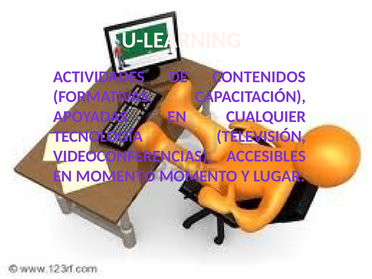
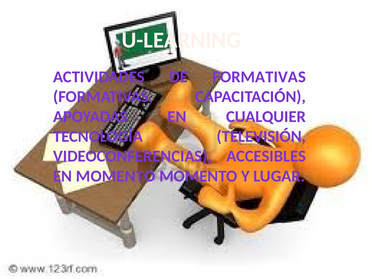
DE CONTENIDOS: CONTENIDOS -> FORMATIVAS
